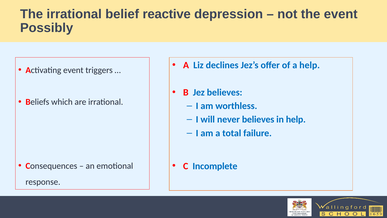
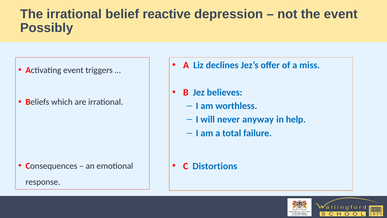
a help: help -> miss
never believes: believes -> anyway
Incomplete: Incomplete -> Distortions
